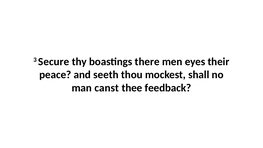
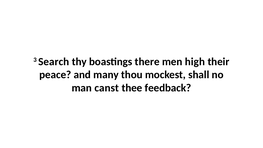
Secure: Secure -> Search
eyes: eyes -> high
seeth: seeth -> many
